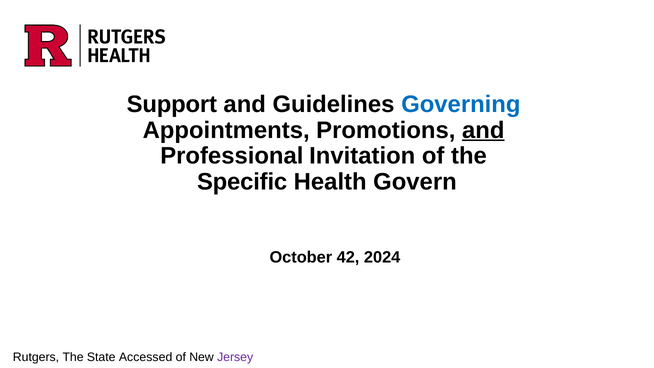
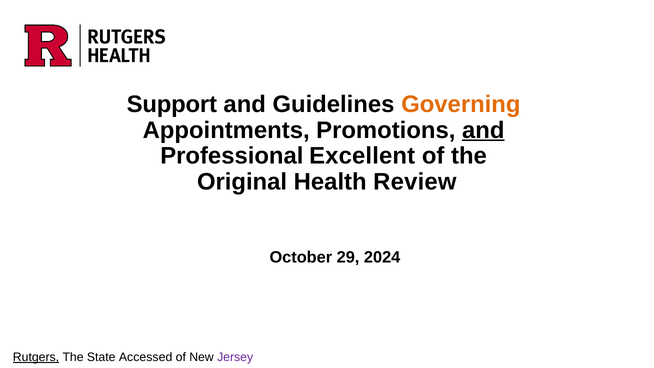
Governing colour: blue -> orange
Invitation: Invitation -> Excellent
Specific: Specific -> Original
Govern: Govern -> Review
42: 42 -> 29
Rutgers underline: none -> present
